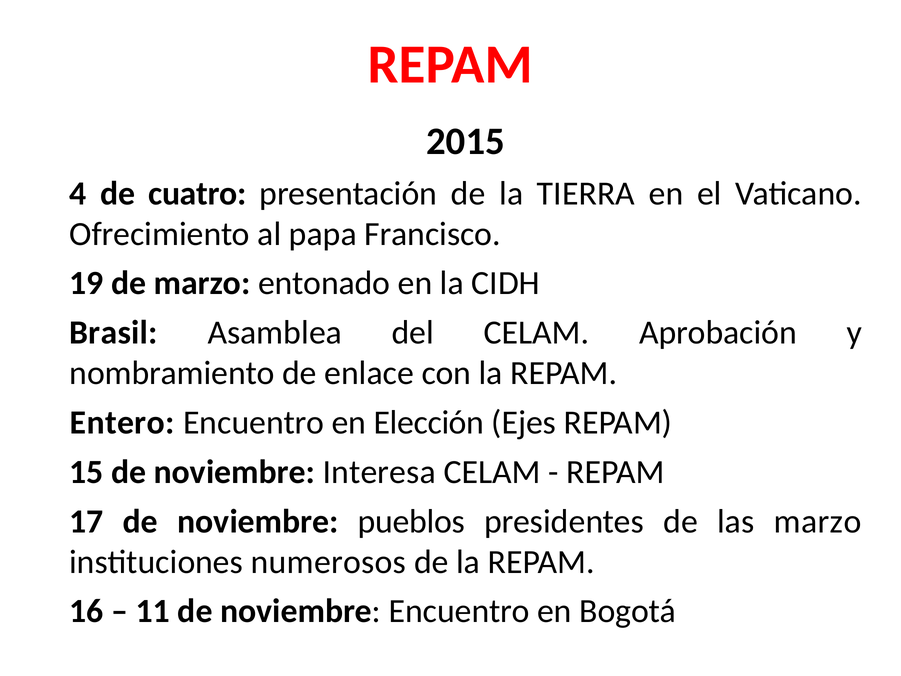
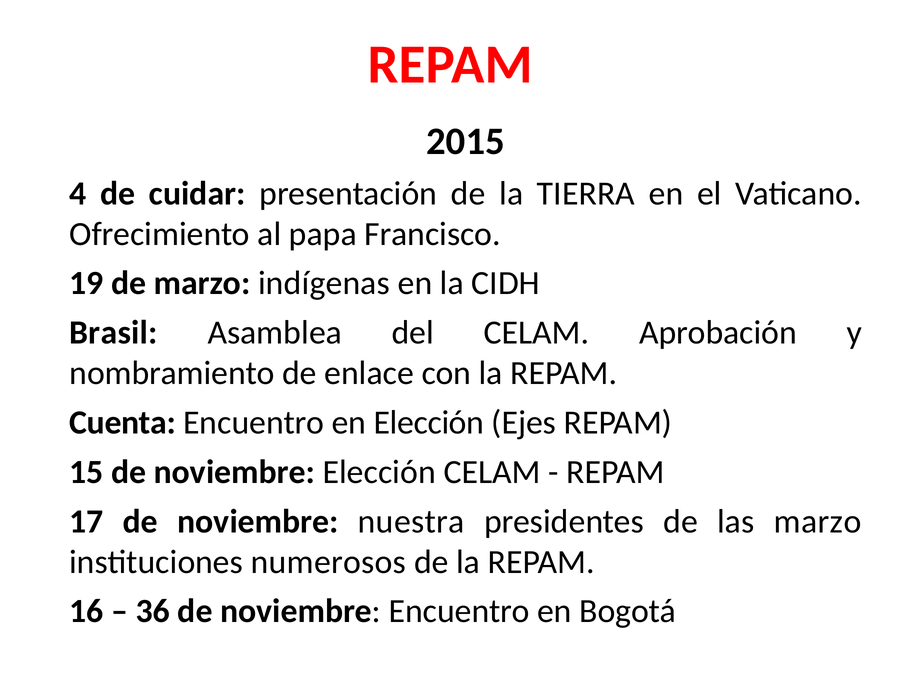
cuatro: cuatro -> cuidar
entonado: entonado -> indígenas
Entero: Entero -> Cuenta
noviembre Interesa: Interesa -> Elección
pueblos: pueblos -> nuestra
11: 11 -> 36
